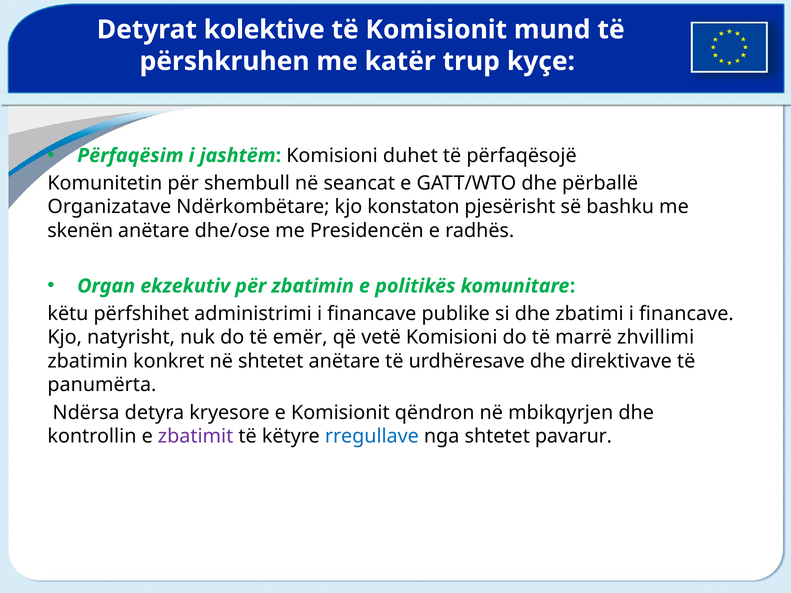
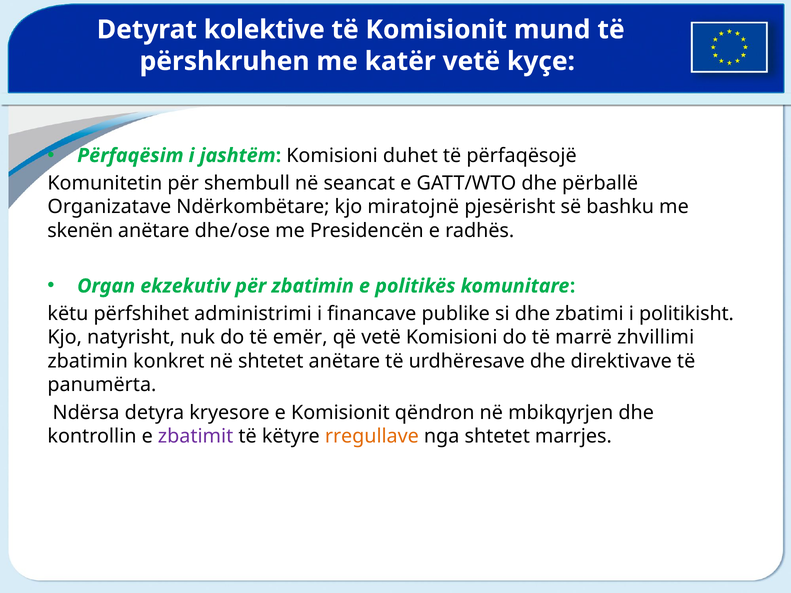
katër trup: trup -> vetë
konstaton: konstaton -> miratojnë
zbatimi i financave: financave -> politikisht
rregullave colour: blue -> orange
pavarur: pavarur -> marrjes
